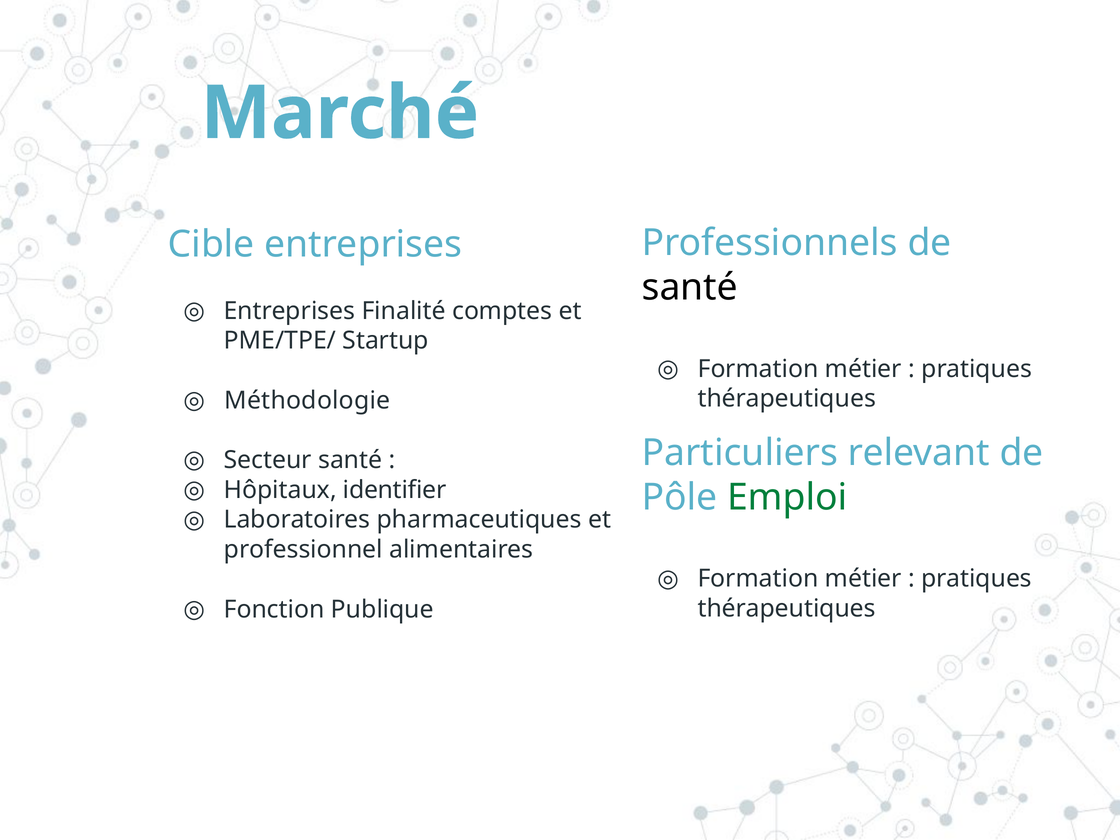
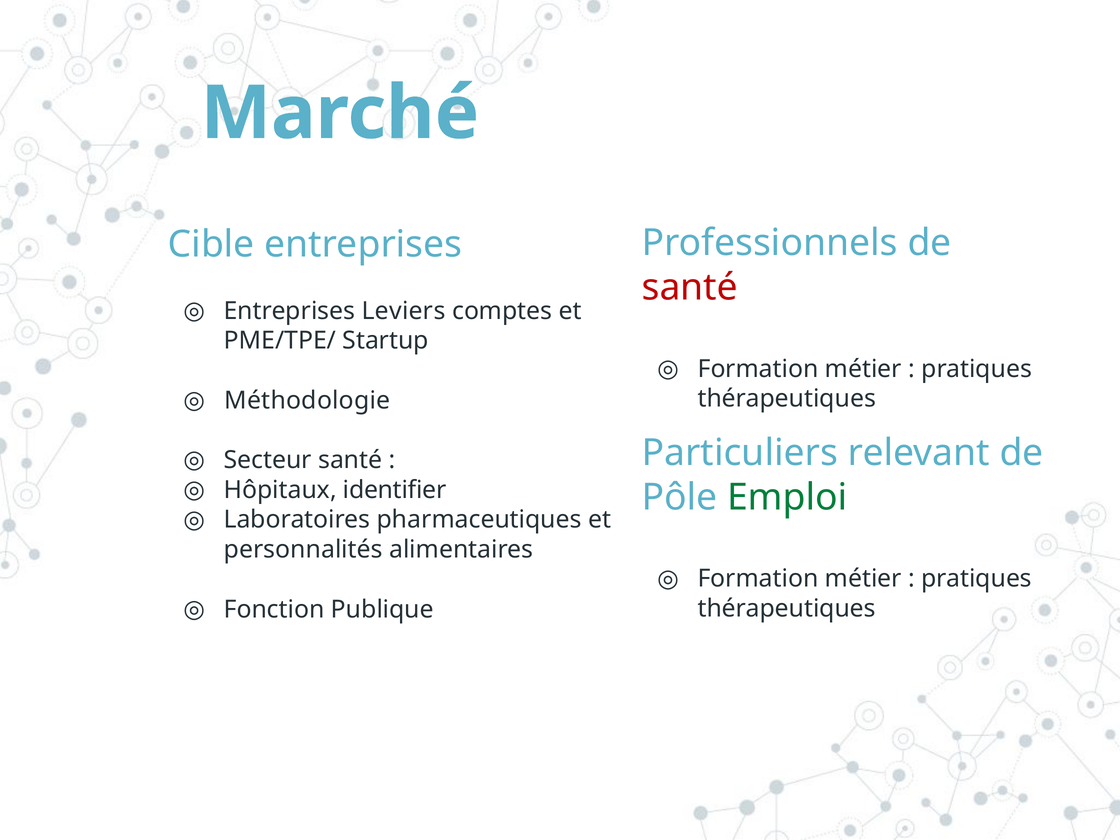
santé at (690, 288) colour: black -> red
Finalité: Finalité -> Leviers
professionnel: professionnel -> personnalités
